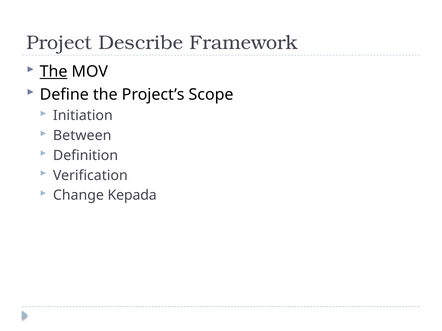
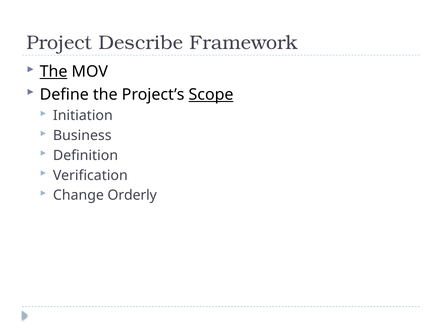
Scope underline: none -> present
Between: Between -> Business
Kepada: Kepada -> Orderly
